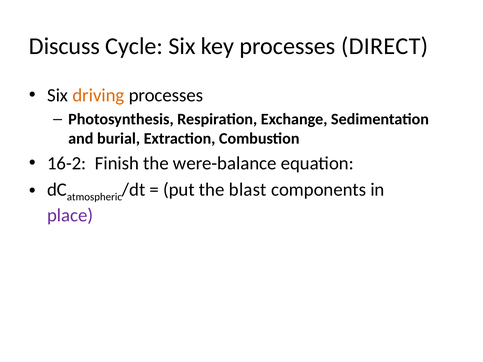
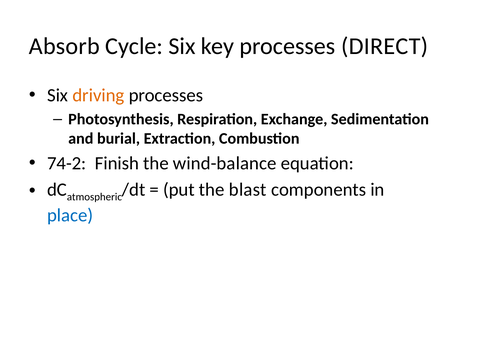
Discuss: Discuss -> Absorb
16-2: 16-2 -> 74-2
were-balance: were-balance -> wind-balance
place colour: purple -> blue
